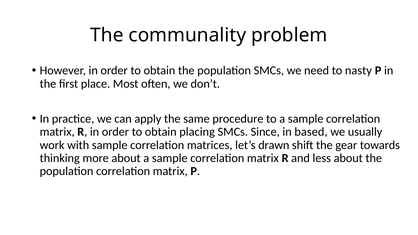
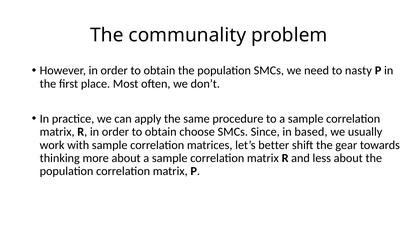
placing: placing -> choose
drawn: drawn -> better
